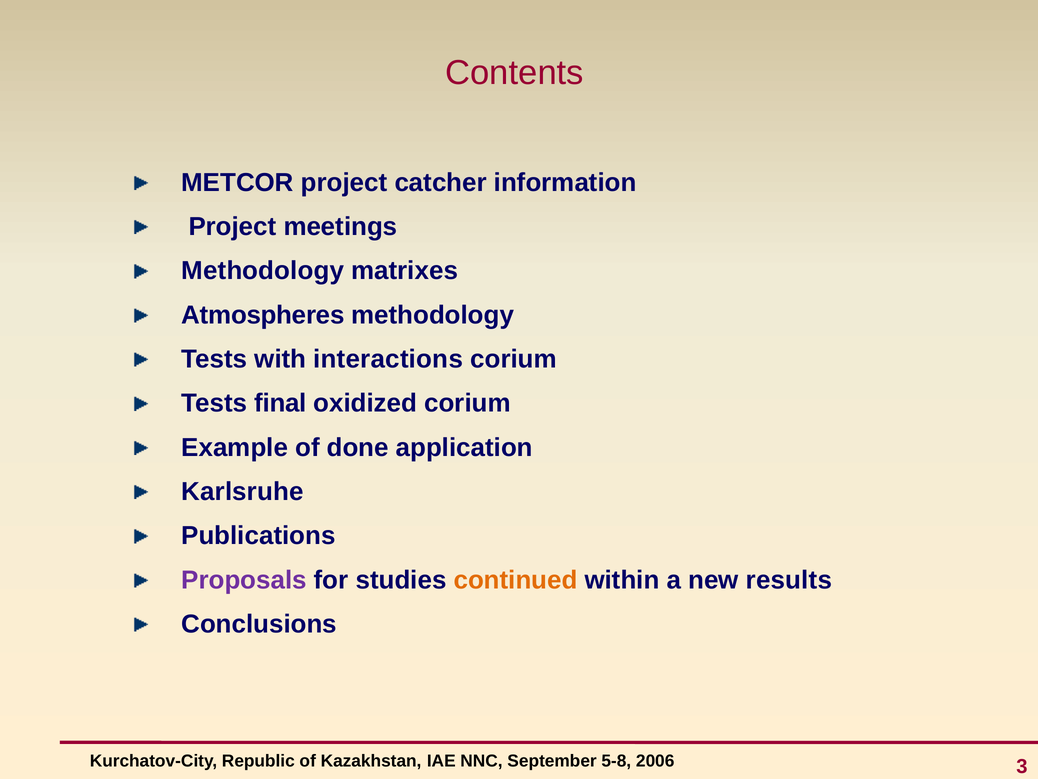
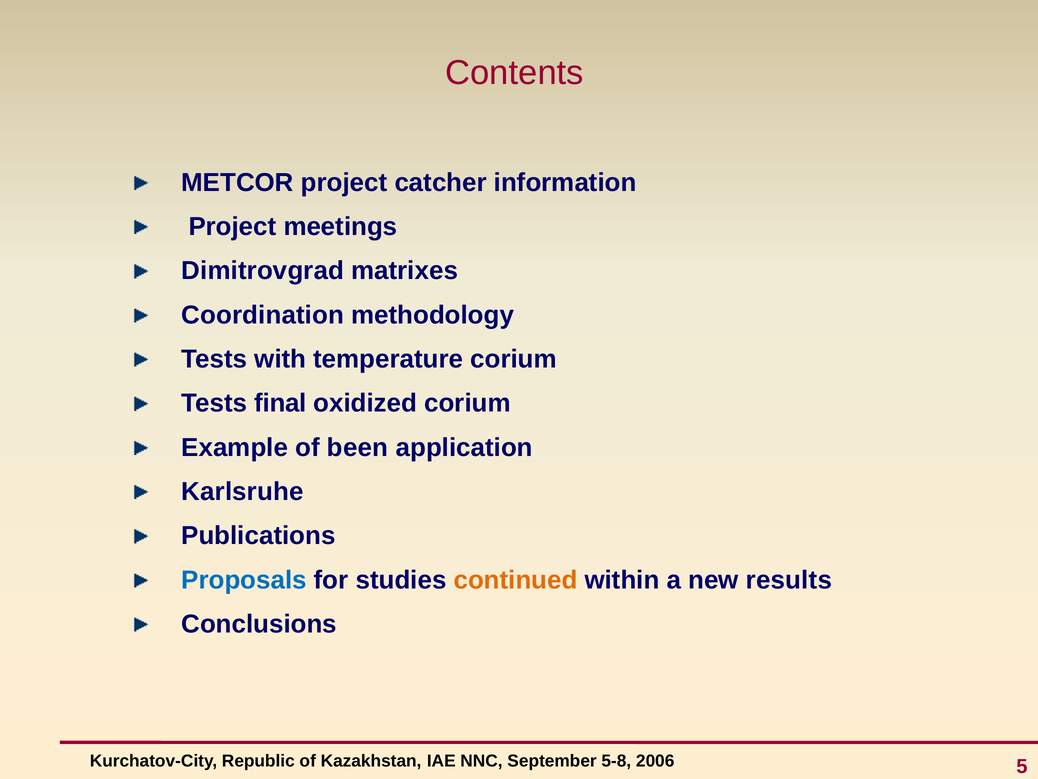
Methodology at (263, 271): Methodology -> Dimitrovgrad
Atmospheres: Atmospheres -> Coordination
interactions: interactions -> temperature
done: done -> been
Proposals colour: purple -> blue
3: 3 -> 5
